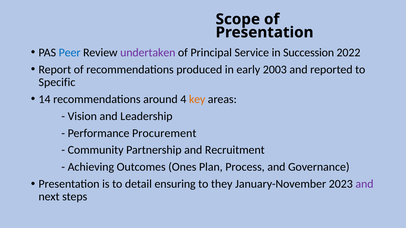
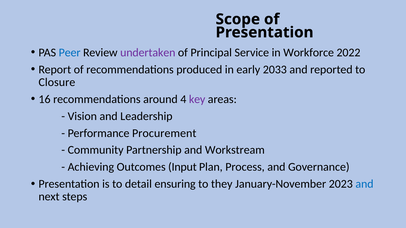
Succession: Succession -> Workforce
2003: 2003 -> 2033
Specific: Specific -> Closure
14: 14 -> 16
key colour: orange -> purple
Recruitment: Recruitment -> Workstream
Ones: Ones -> Input
and at (364, 184) colour: purple -> blue
